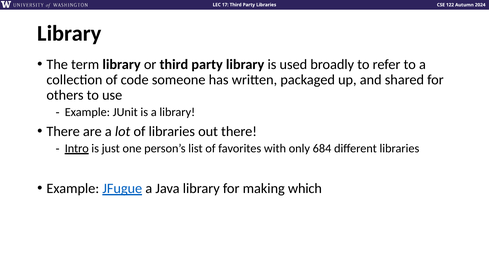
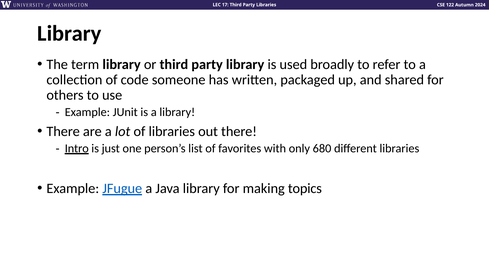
684: 684 -> 680
which: which -> topics
